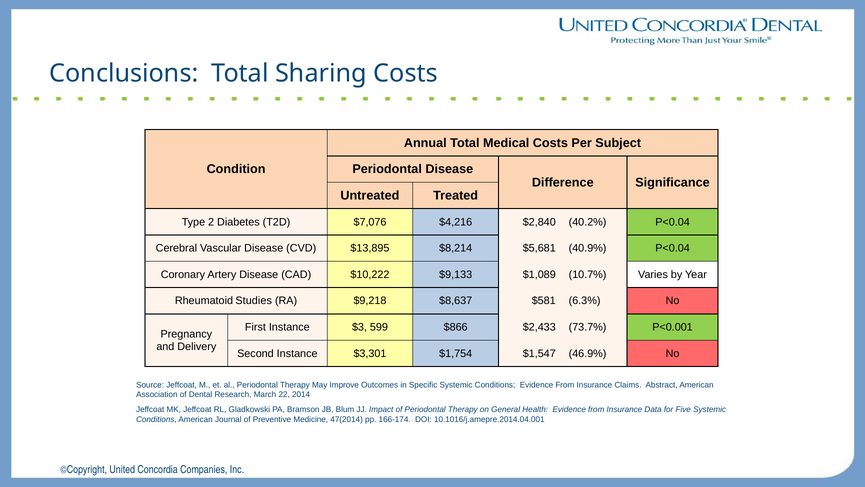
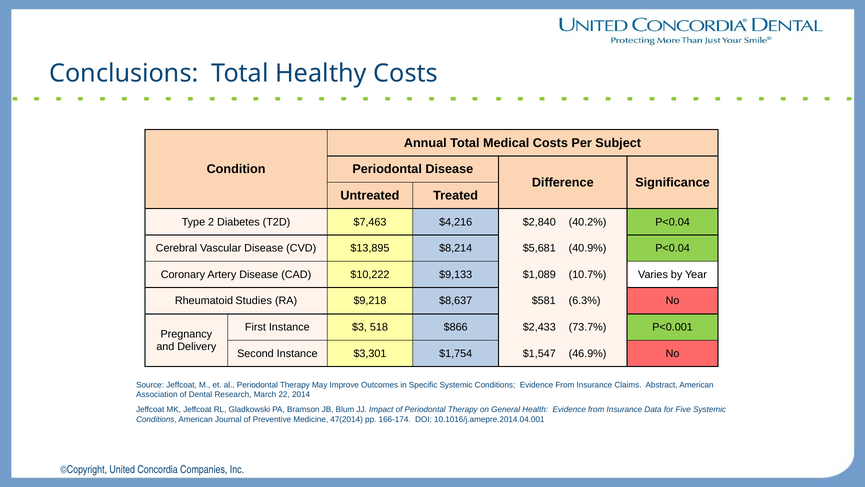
Sharing: Sharing -> Healthy
$7,076: $7,076 -> $7,463
599: 599 -> 518
